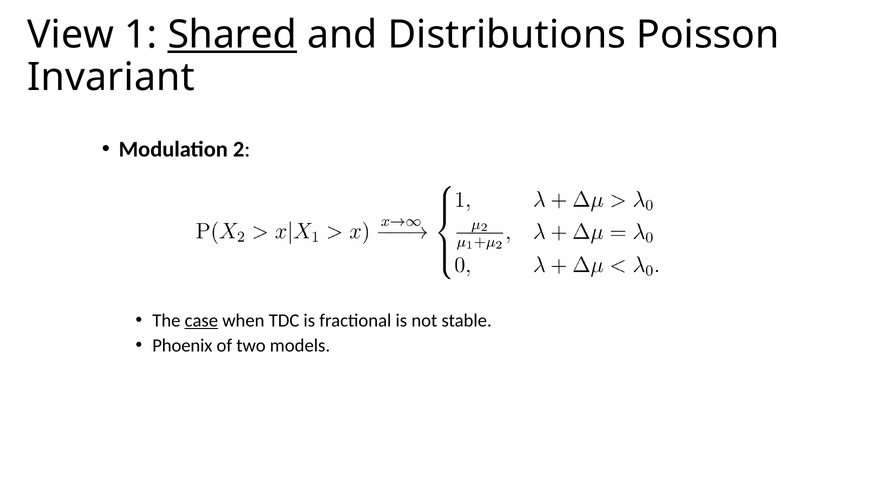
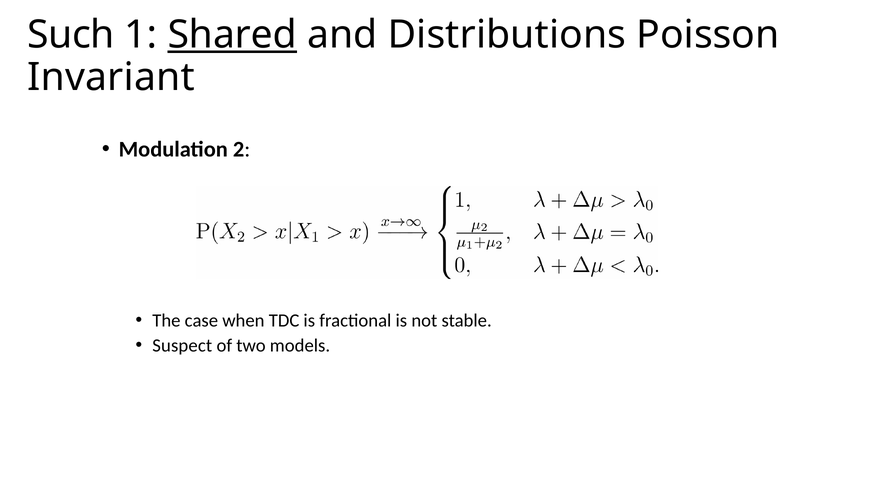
View: View -> Such
case underline: present -> none
Phoenix: Phoenix -> Suspect
